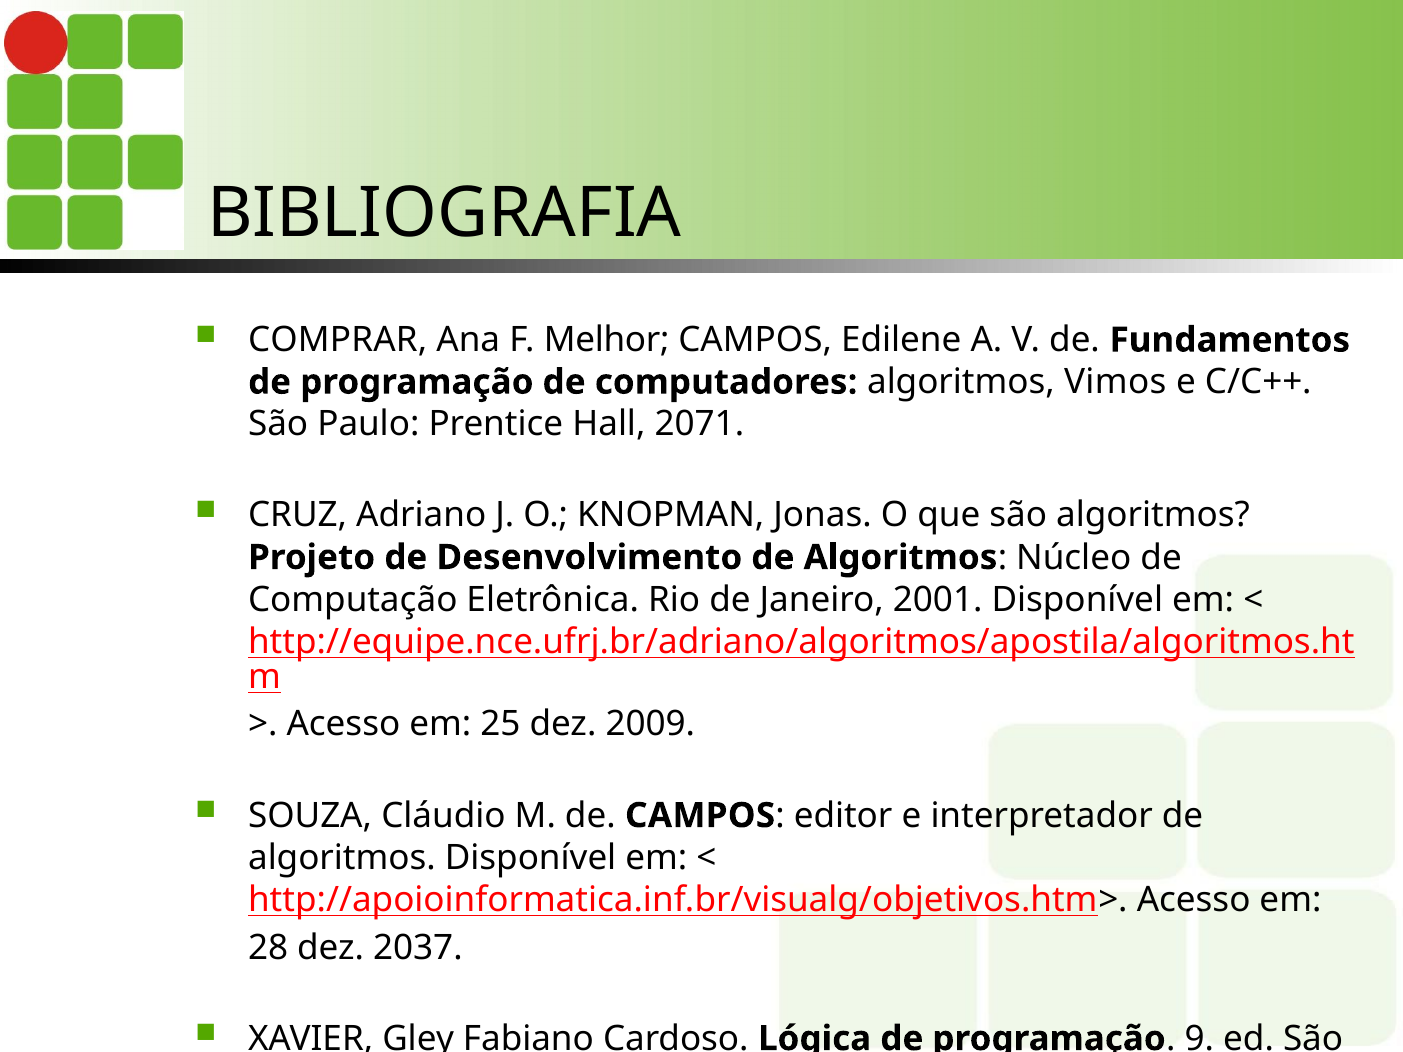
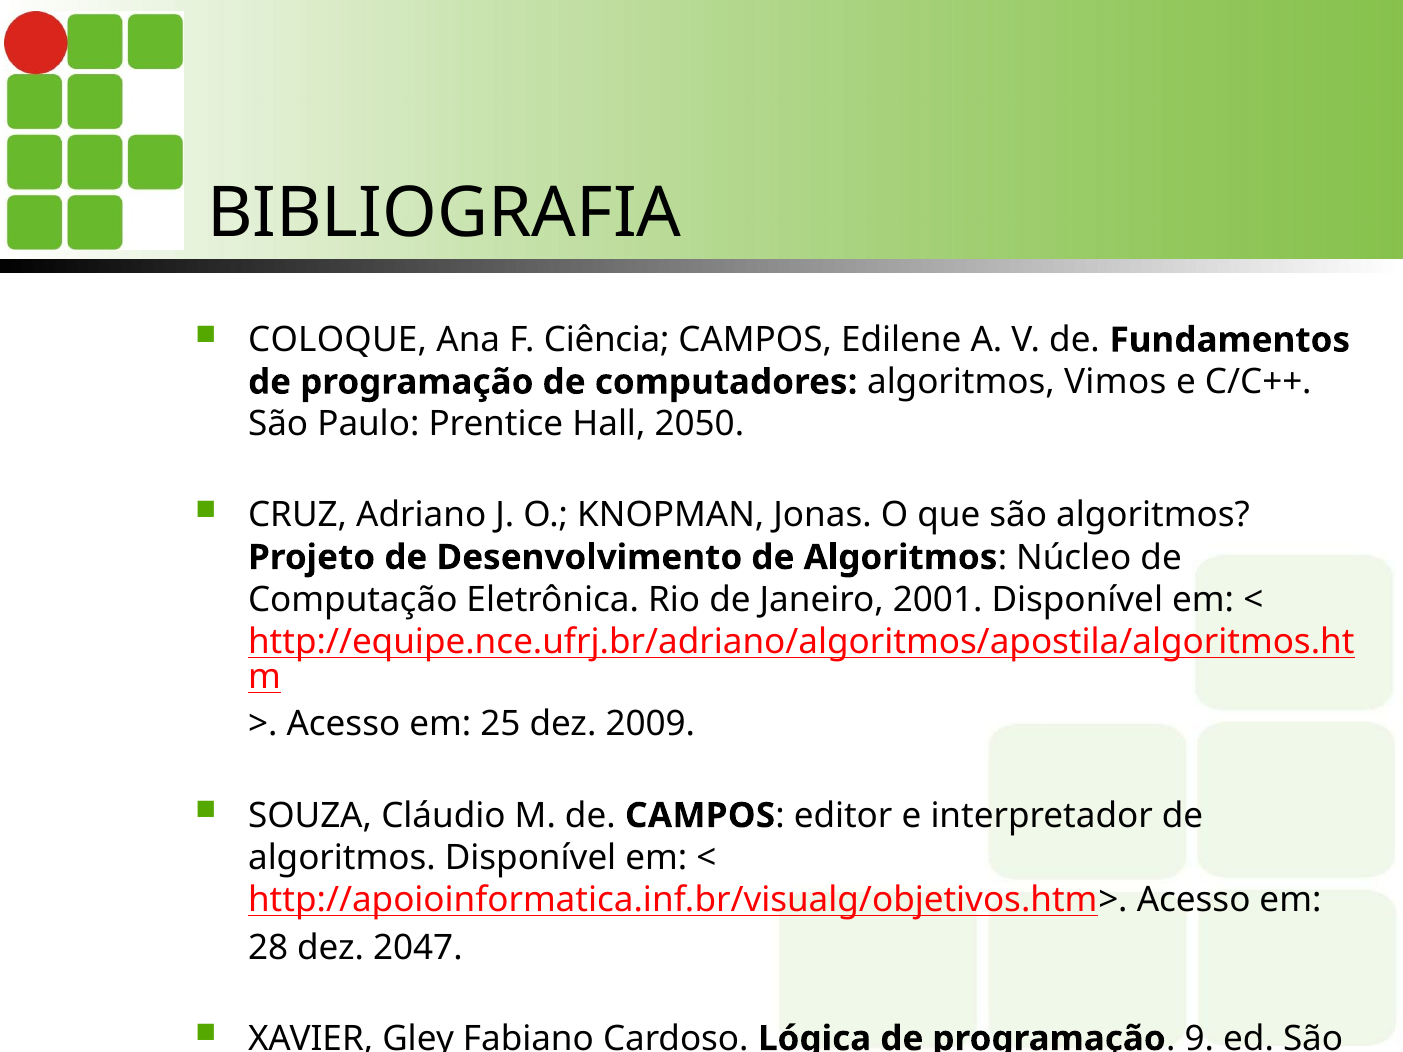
COMPRAR: COMPRAR -> COLOQUE
Melhor: Melhor -> Ciência
2071: 2071 -> 2050
2037: 2037 -> 2047
